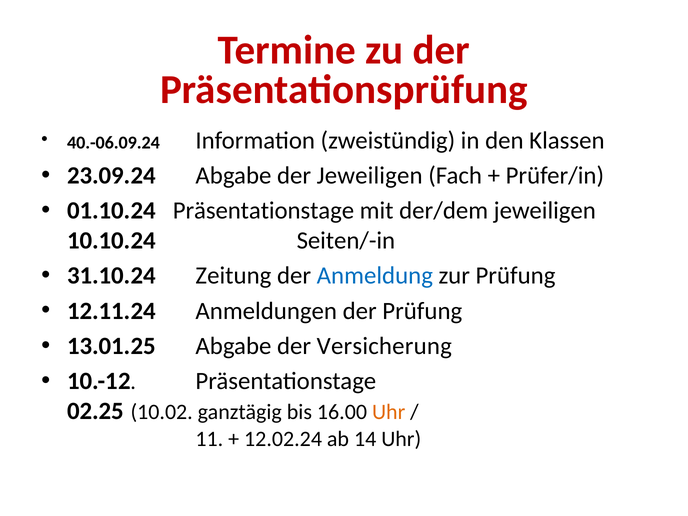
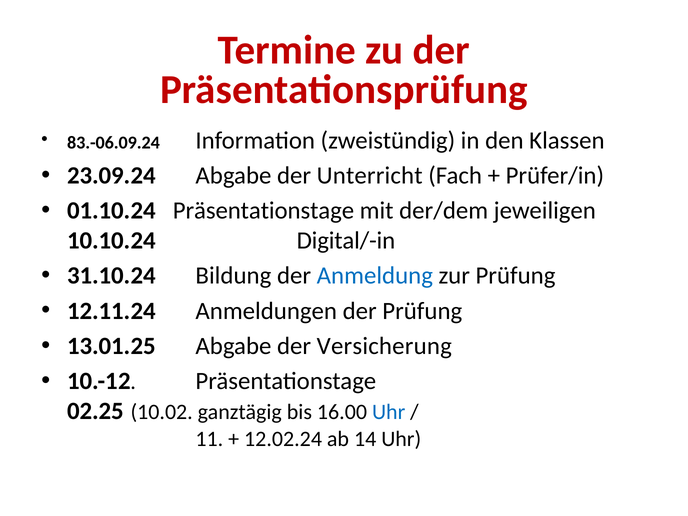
40.-06.09.24: 40.-06.09.24 -> 83.-06.09.24
der Jeweiligen: Jeweiligen -> Unterricht
Seiten/-in: Seiten/-in -> Digital/-in
Zeitung: Zeitung -> Bildung
Uhr at (389, 412) colour: orange -> blue
